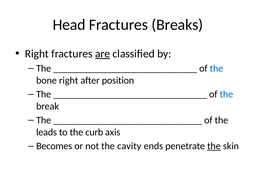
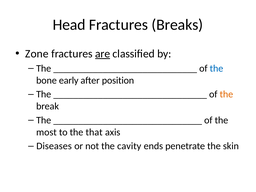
Right at (37, 54): Right -> Zone
bone right: right -> early
the at (226, 94) colour: blue -> orange
leads: leads -> most
curb: curb -> that
Becomes: Becomes -> Diseases
the at (214, 146) underline: present -> none
